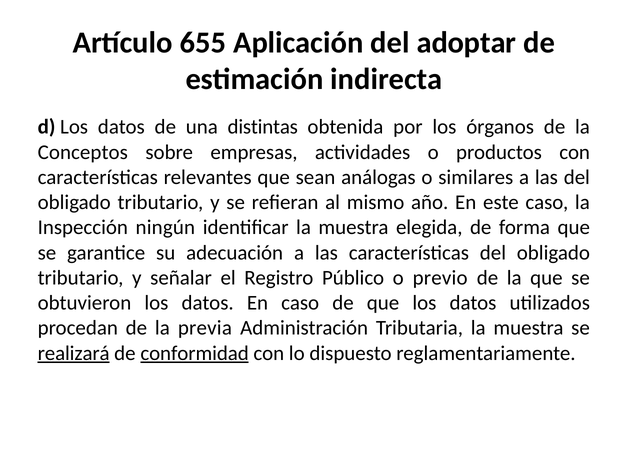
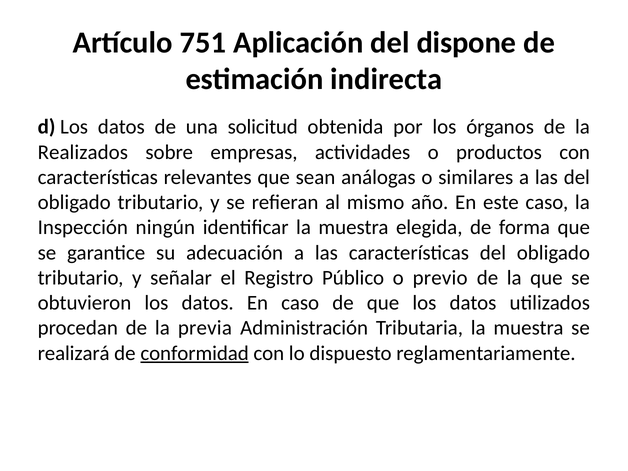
655: 655 -> 751
adoptar: adoptar -> dispone
distintas: distintas -> solicitud
Conceptos: Conceptos -> Realizados
realizará underline: present -> none
